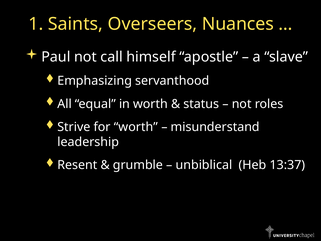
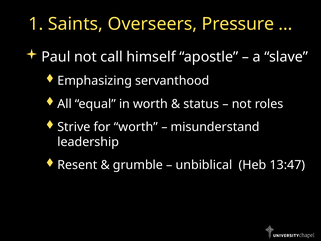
Nuances: Nuances -> Pressure
13:37: 13:37 -> 13:47
